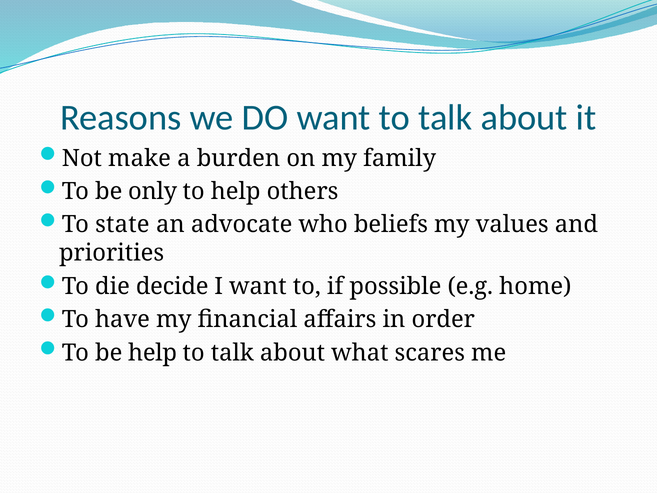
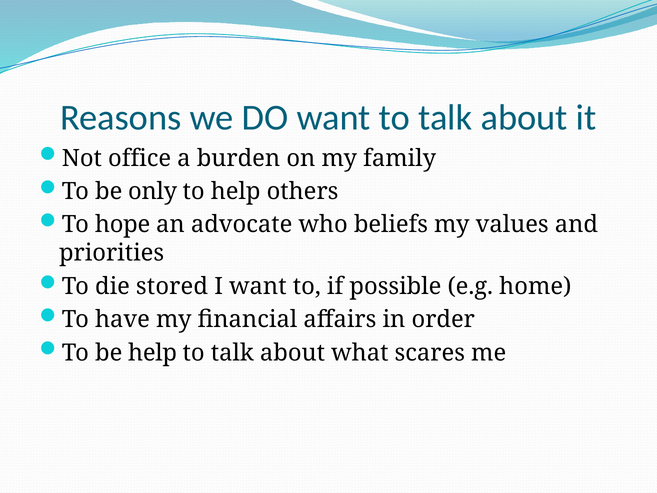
make: make -> office
state: state -> hope
decide: decide -> stored
